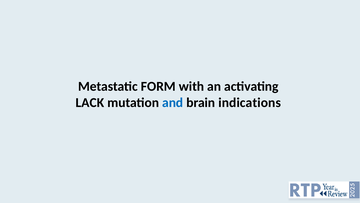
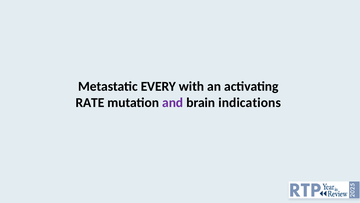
FORM: FORM -> EVERY
LACK: LACK -> RATE
and colour: blue -> purple
